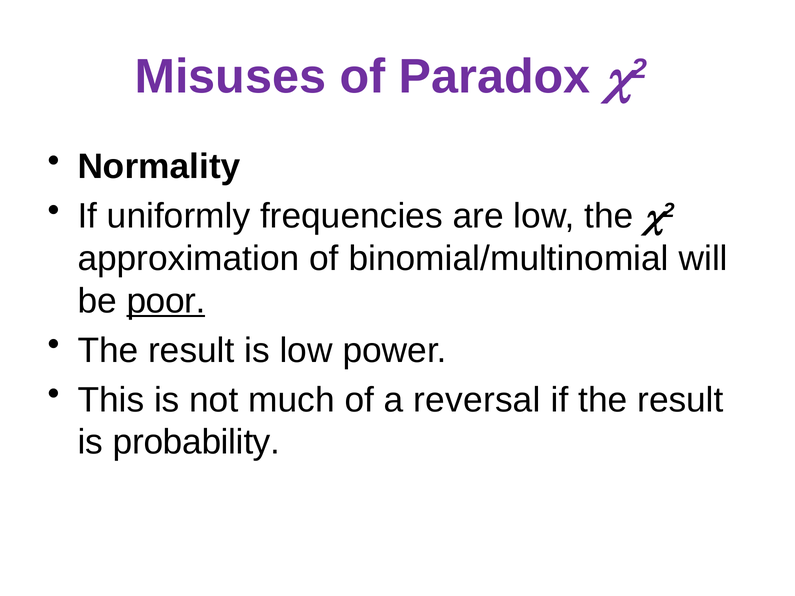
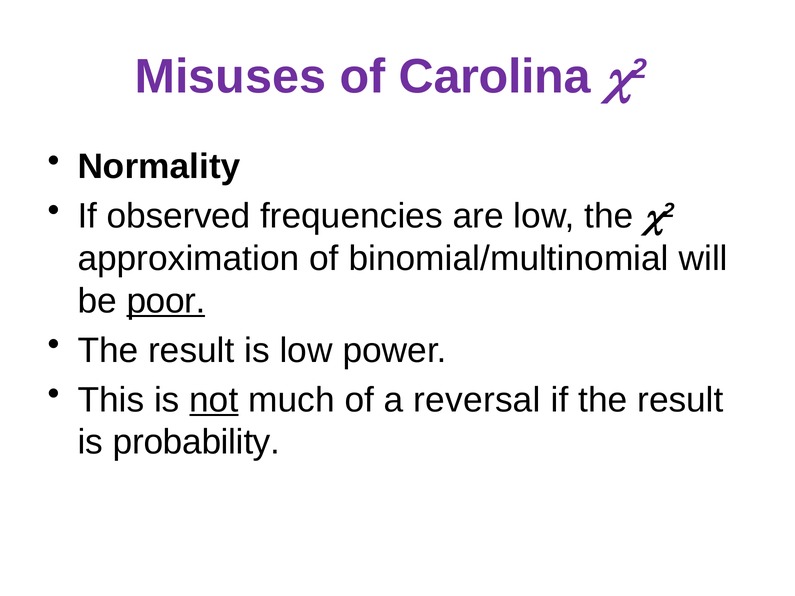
Paradox: Paradox -> Carolina
uniformly: uniformly -> observed
not underline: none -> present
